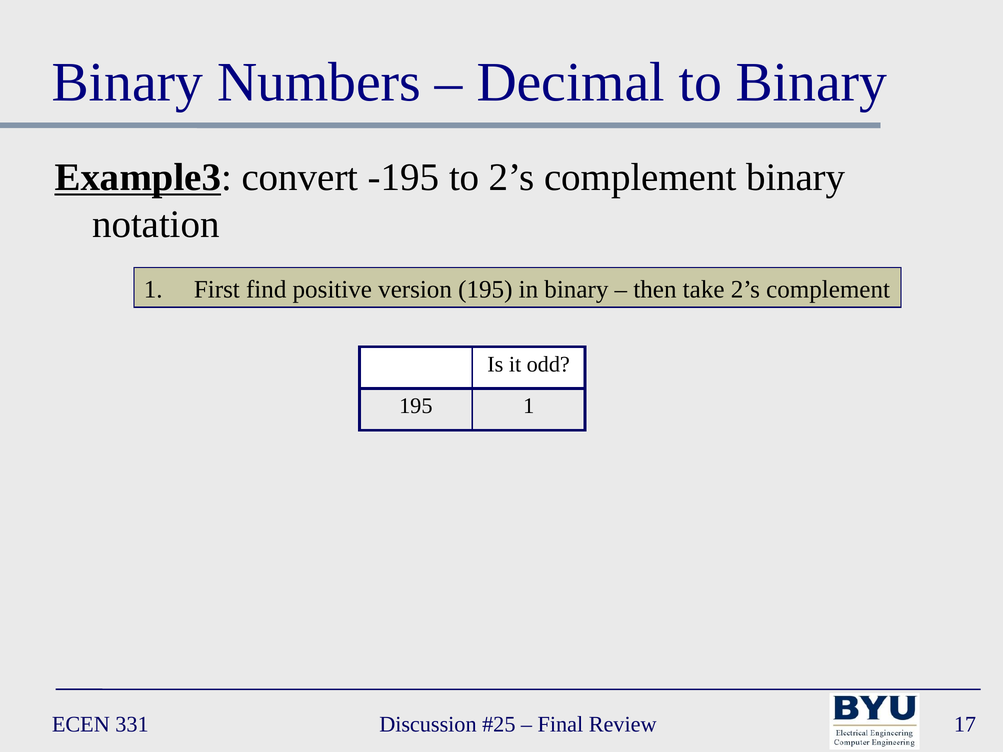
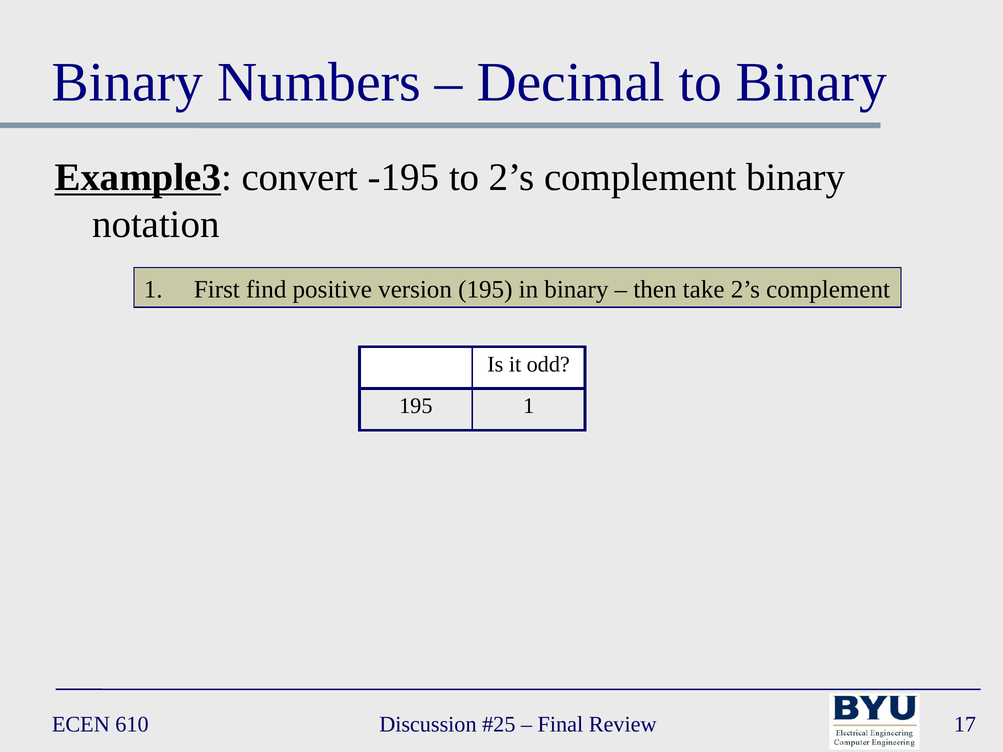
331: 331 -> 610
